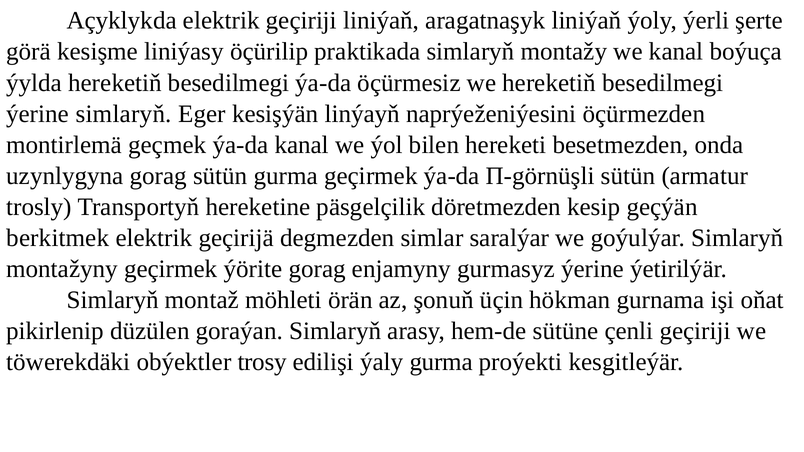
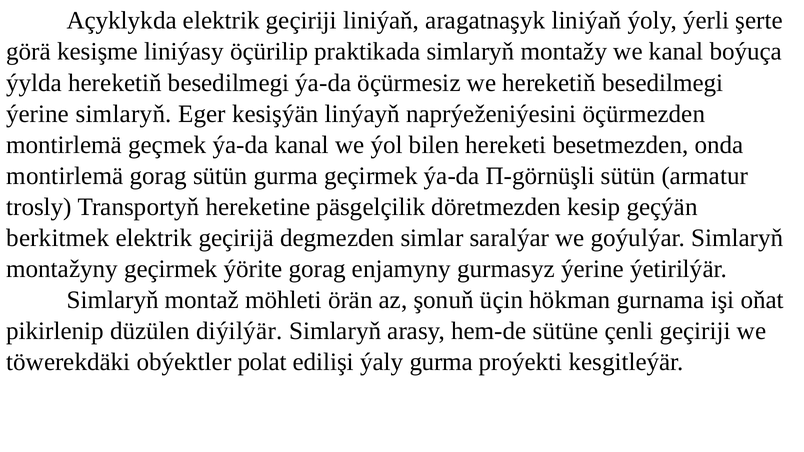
uzynlygyna at (65, 176): uzynlygyna -> montirlemä
goraýan: goraýan -> diýilýär
trosy: trosy -> polat
